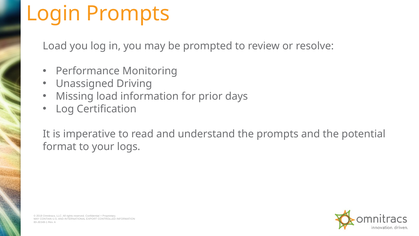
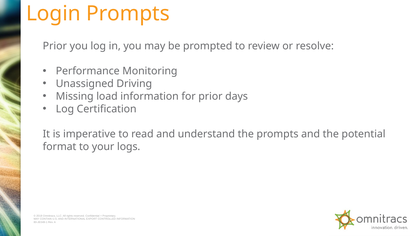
Load at (55, 46): Load -> Prior
